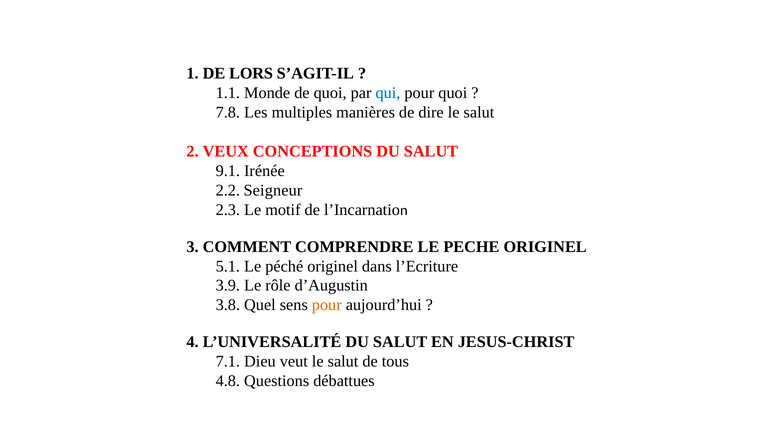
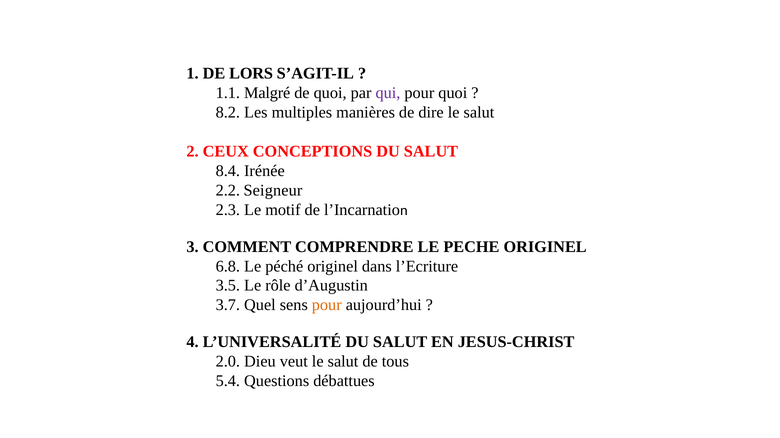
Monde: Monde -> Malgré
qui colour: blue -> purple
7.8: 7.8 -> 8.2
VEUX: VEUX -> CEUX
9.1: 9.1 -> 8.4
5.1: 5.1 -> 6.8
3.9: 3.9 -> 3.5
3.8: 3.8 -> 3.7
7.1: 7.1 -> 2.0
4.8: 4.8 -> 5.4
